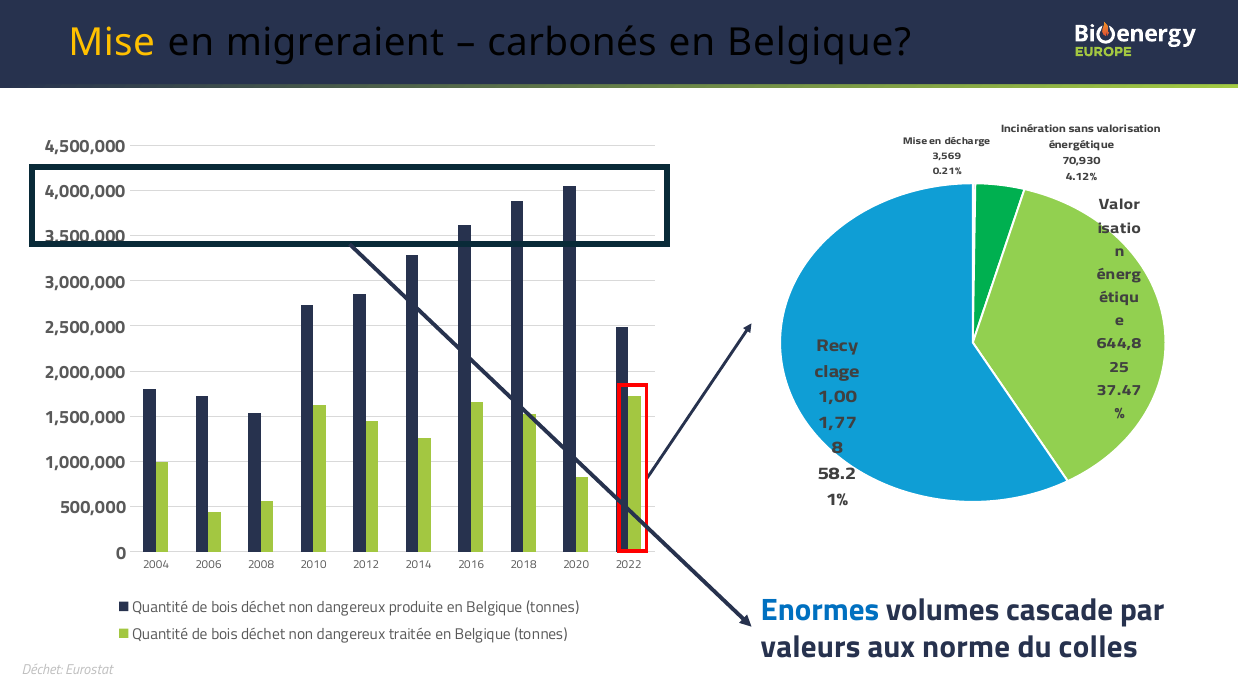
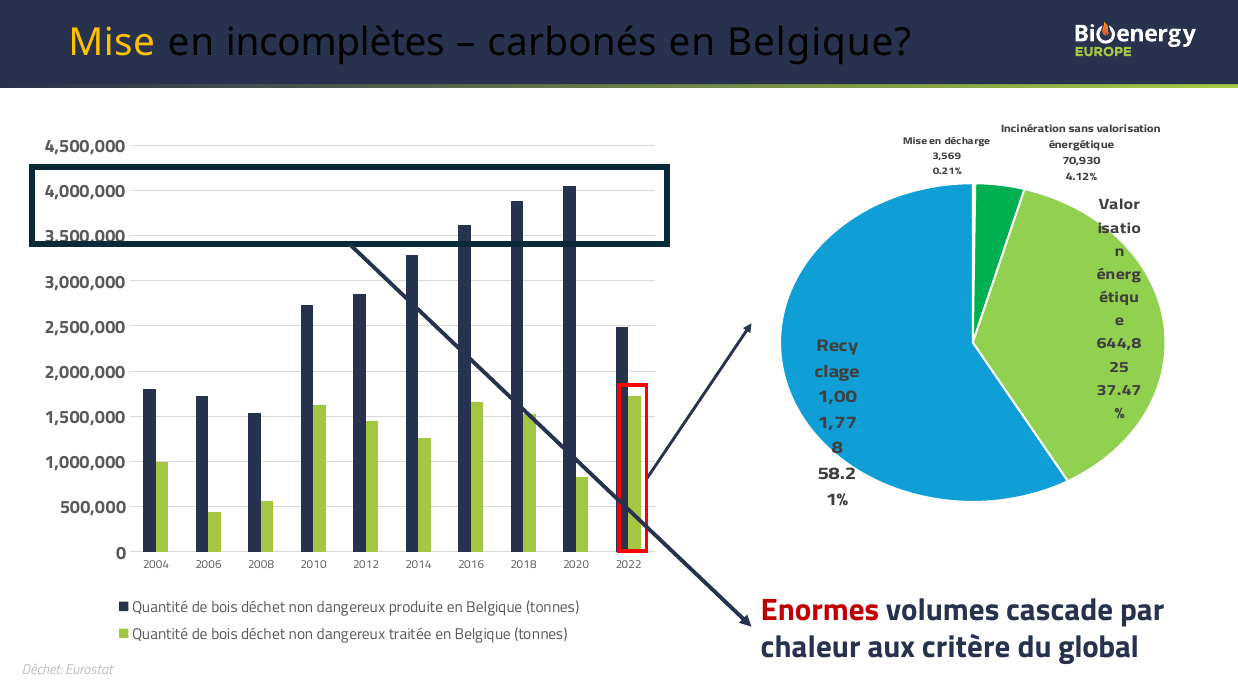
migreraient: migreraient -> incomplètes
Enormes colour: blue -> red
valeurs: valeurs -> chaleur
norme: norme -> critère
colles: colles -> global
